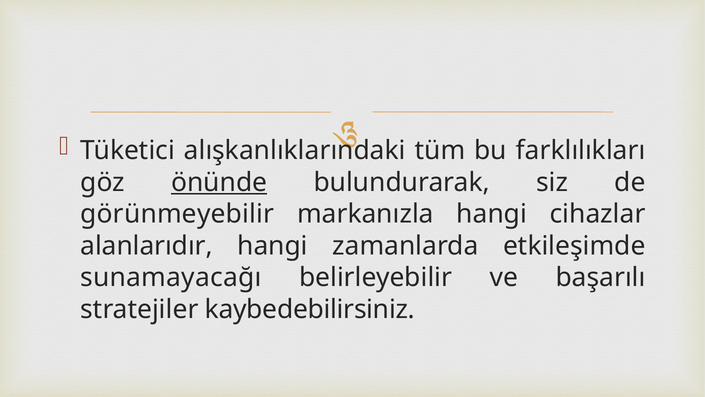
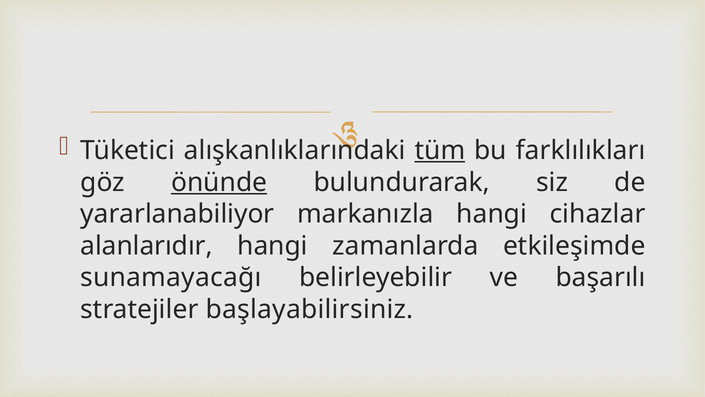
tüm underline: none -> present
görünmeyebilir: görünmeyebilir -> yararlanabiliyor
kaybedebilirsiniz: kaybedebilirsiniz -> başlayabilirsiniz
